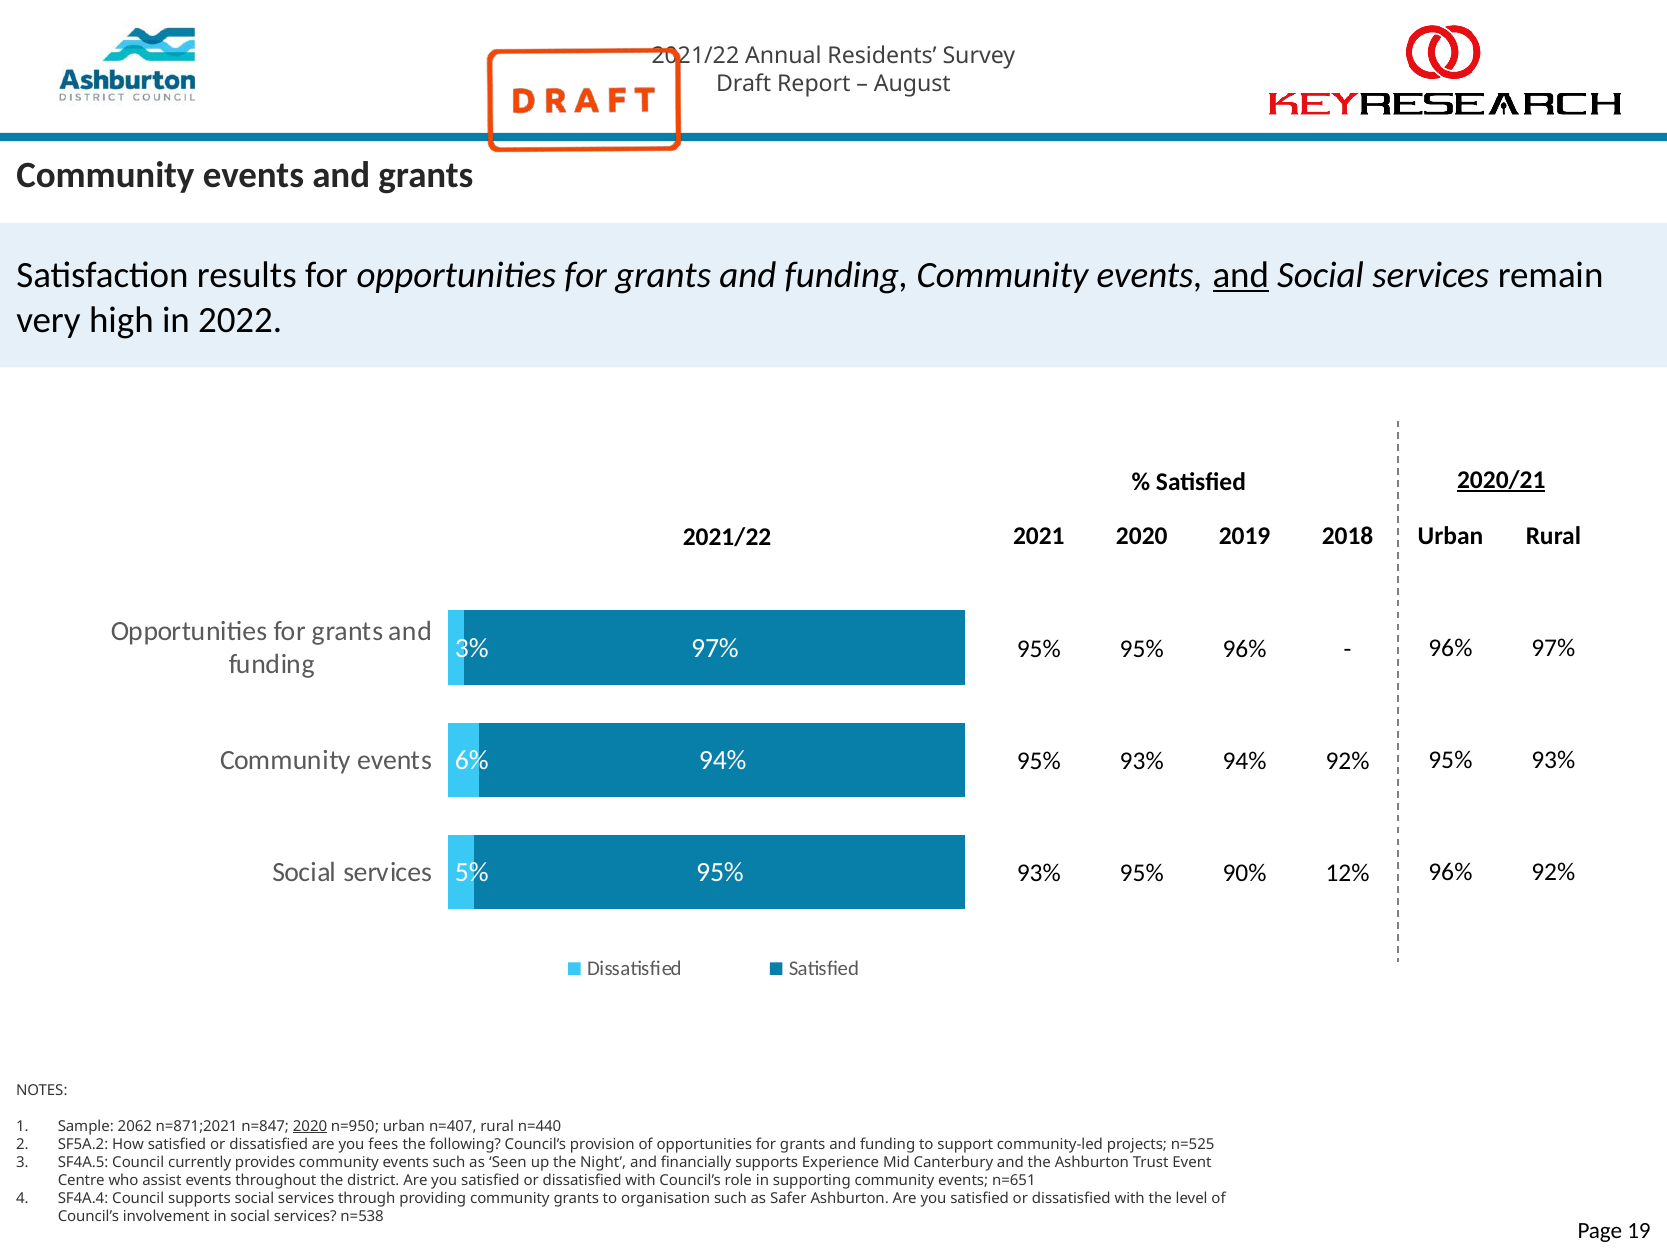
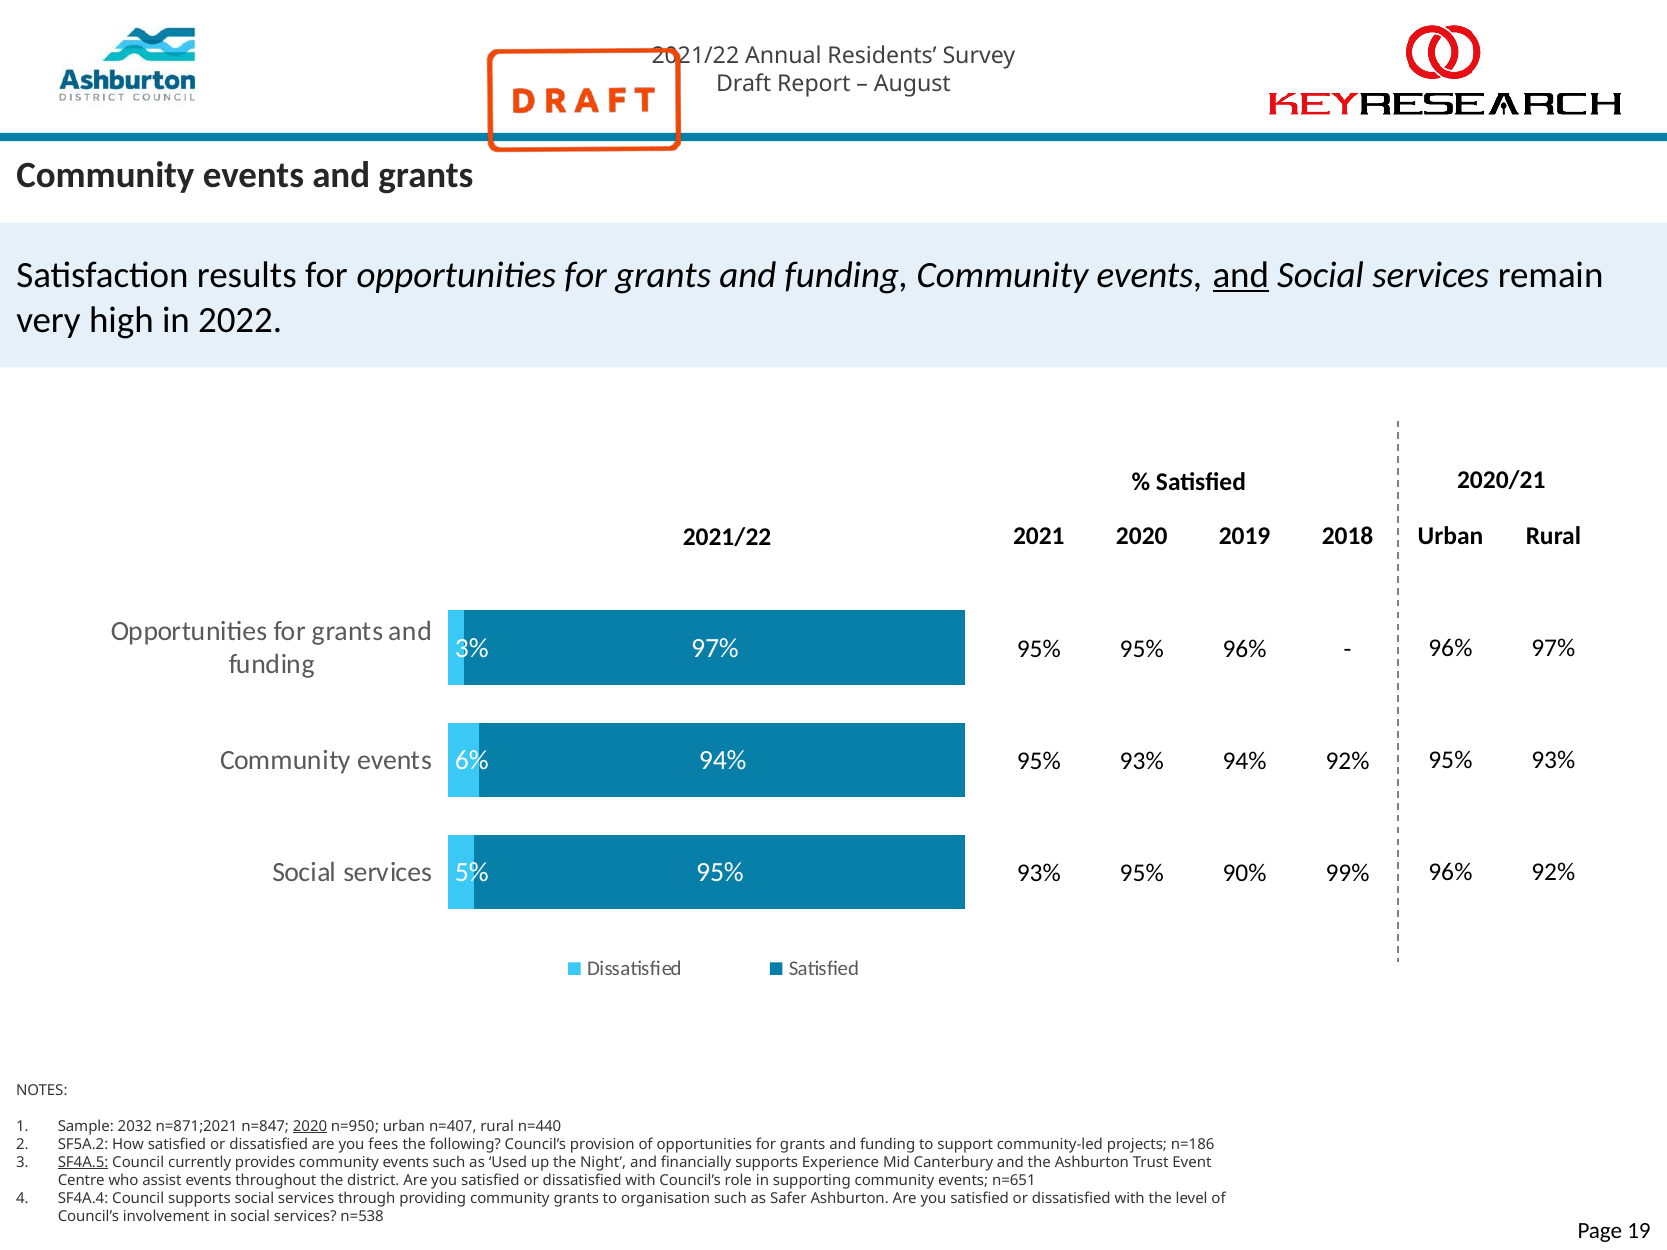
2020/21 underline: present -> none
12%: 12% -> 99%
2062: 2062 -> 2032
n=525: n=525 -> n=186
SF4A.5 underline: none -> present
Seen: Seen -> Used
